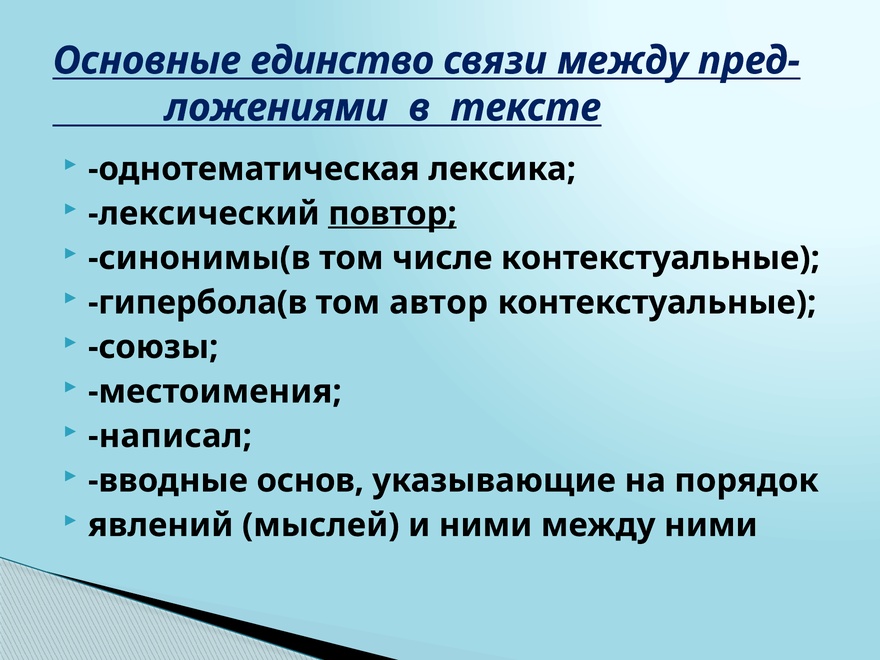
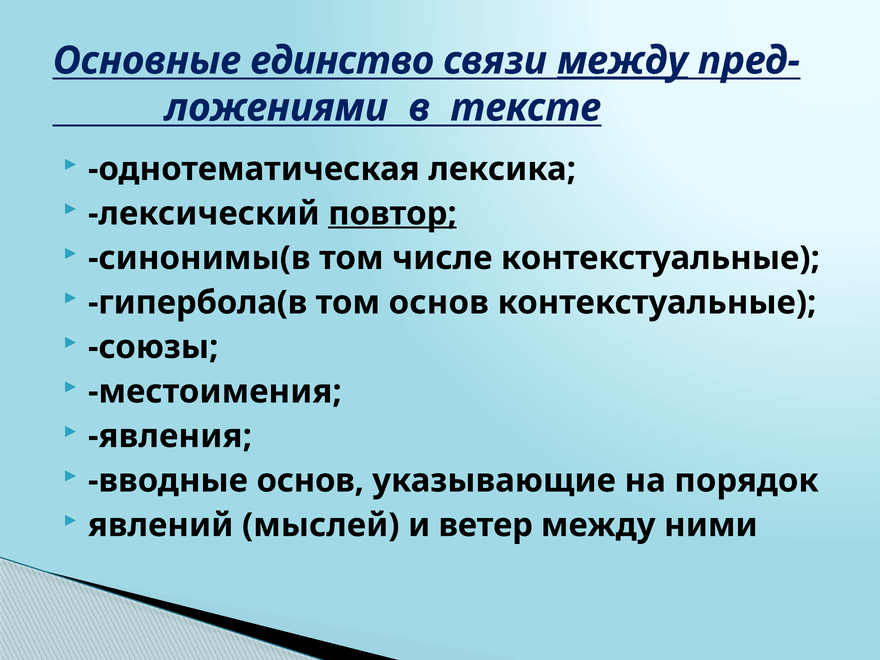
между at (623, 61) underline: none -> present
том автор: автор -> основ
написал: написал -> явления
и ними: ними -> ветер
